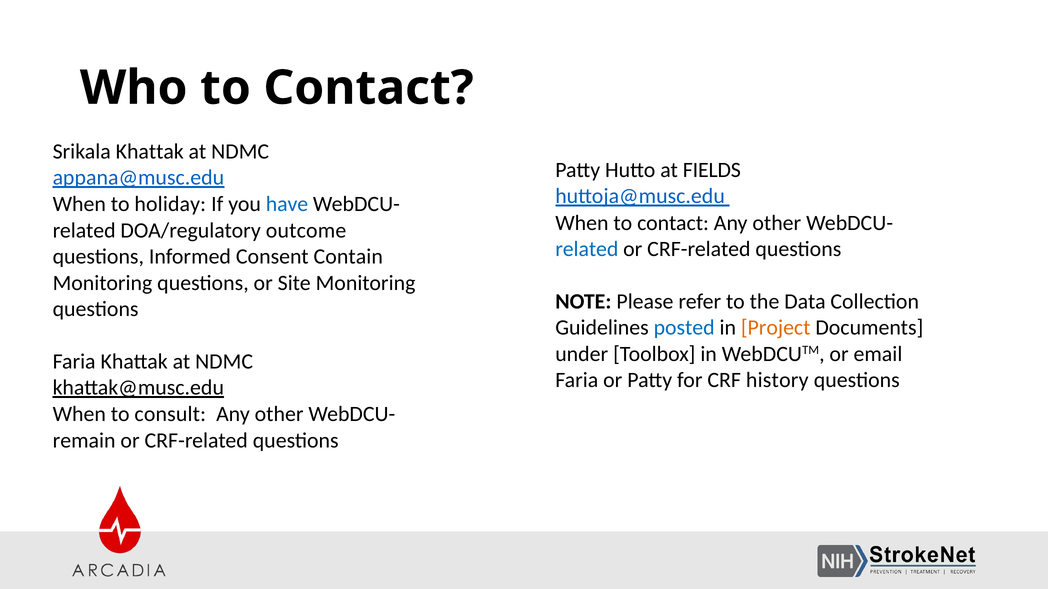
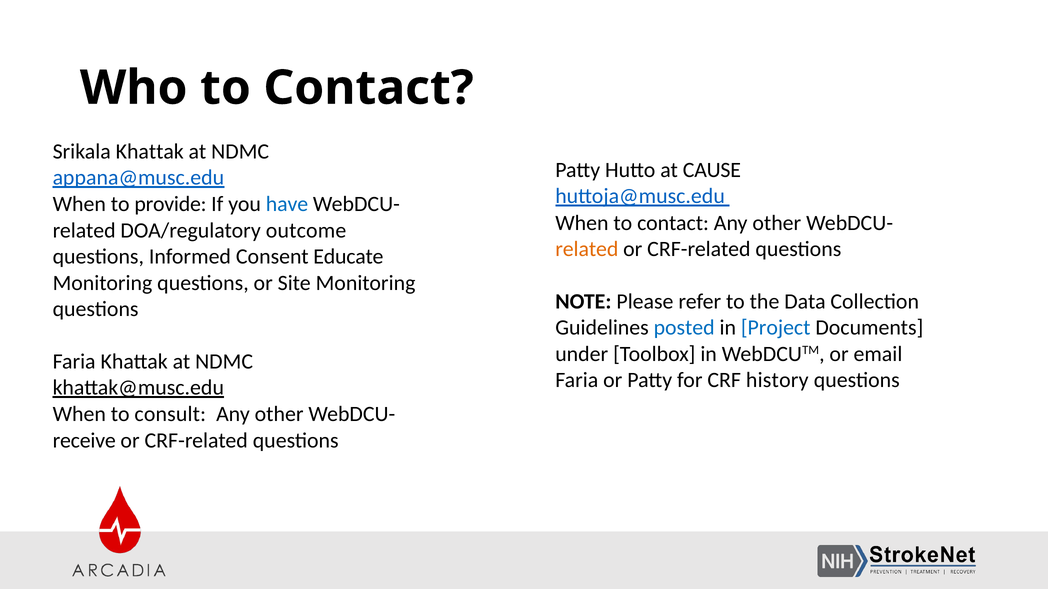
FIELDS: FIELDS -> CAUSE
holiday: holiday -> provide
related at (587, 249) colour: blue -> orange
Contain: Contain -> Educate
Project colour: orange -> blue
remain: remain -> receive
